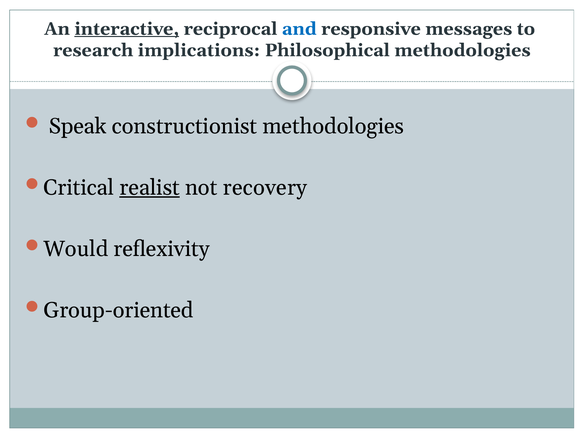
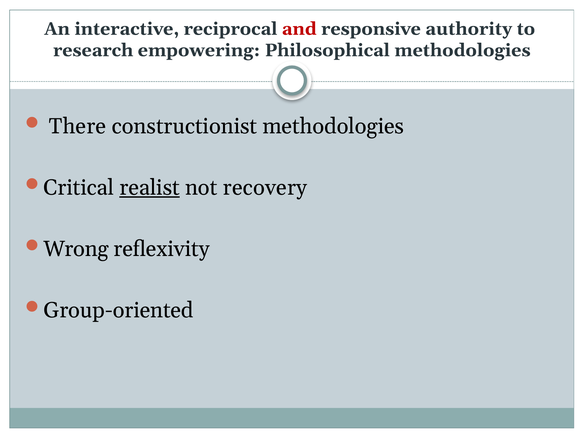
interactive underline: present -> none
and colour: blue -> red
messages: messages -> authority
implications: implications -> empowering
Speak: Speak -> There
Would: Would -> Wrong
